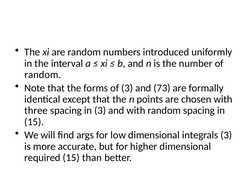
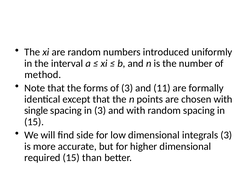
random at (43, 74): random -> method
73: 73 -> 11
three: three -> single
args: args -> side
